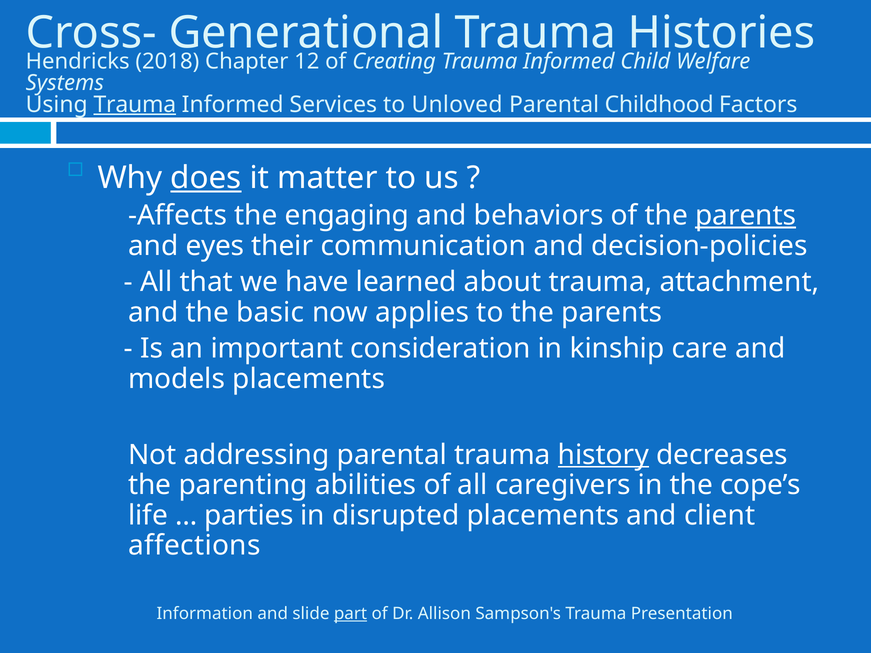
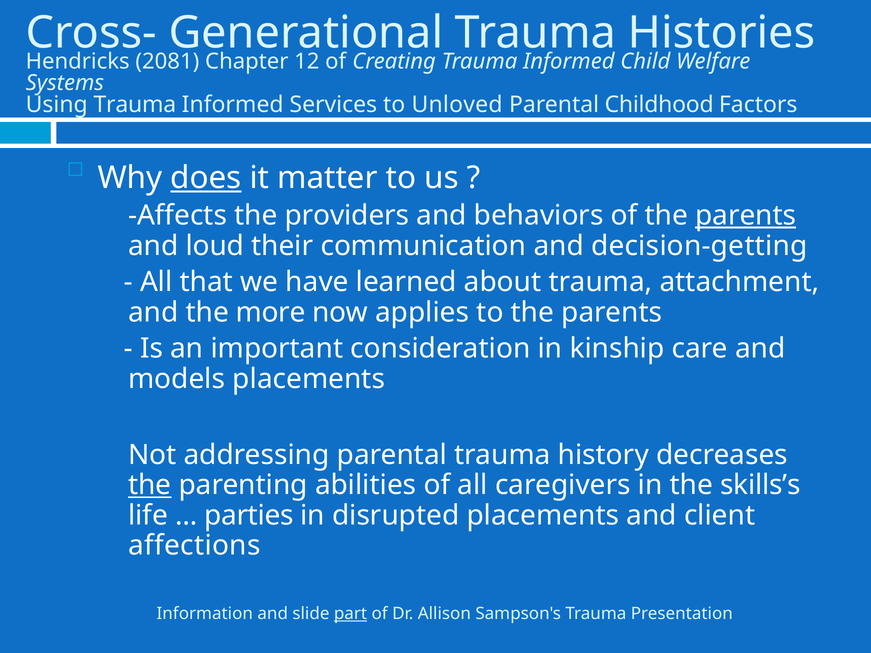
2018: 2018 -> 2081
Trauma at (135, 105) underline: present -> none
engaging: engaging -> providers
eyes: eyes -> loud
decision-policies: decision-policies -> decision-getting
basic: basic -> more
history underline: present -> none
the at (150, 485) underline: none -> present
cope’s: cope’s -> skills’s
